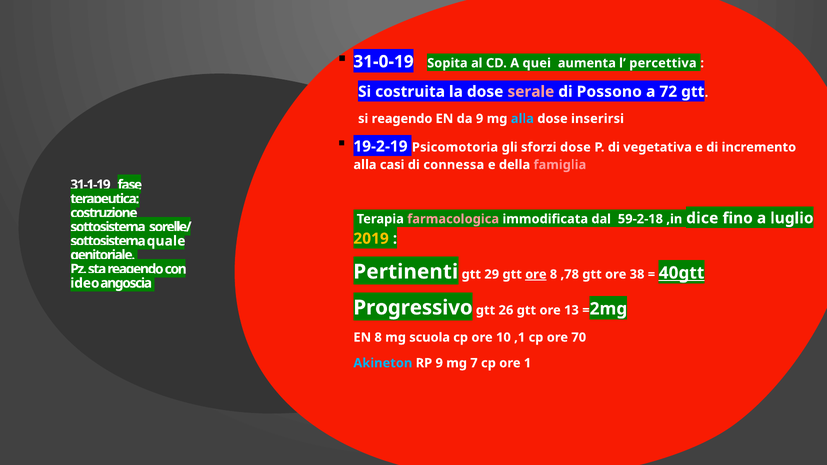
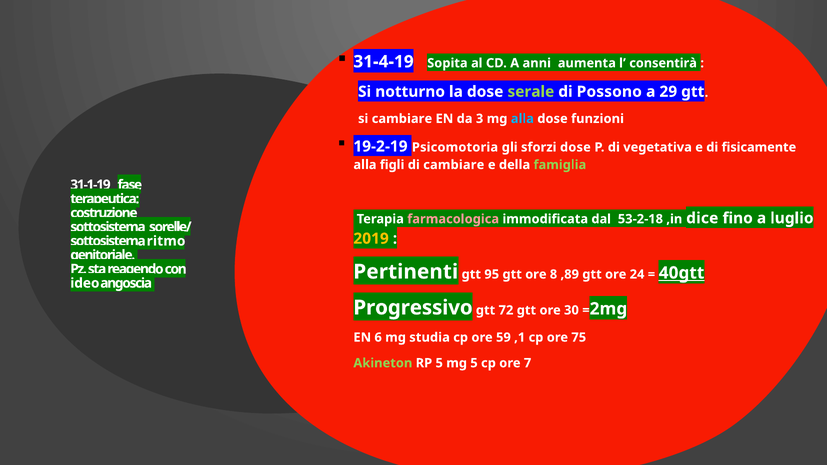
31-0-19: 31-0-19 -> 31-4-19
quei: quei -> anni
percettiva: percettiva -> consentirà
costruita: costruita -> notturno
serale colour: pink -> light green
72: 72 -> 29
si reagendo: reagendo -> cambiare
da 9: 9 -> 3
inserirsi: inserirsi -> funzioni
incremento: incremento -> fisicamente
casi: casi -> figli
di connessa: connessa -> cambiare
famiglia colour: pink -> light green
59-2-18: 59-2-18 -> 53-2-18
quale: quale -> ritmo
29: 29 -> 95
ore at (536, 274) underline: present -> none
,78: ,78 -> ,89
38: 38 -> 24
26: 26 -> 72
13: 13 -> 30
EN 8: 8 -> 6
scuola: scuola -> studia
10: 10 -> 59
70: 70 -> 75
Akineton colour: light blue -> light green
RP 9: 9 -> 5
mg 7: 7 -> 5
1: 1 -> 7
